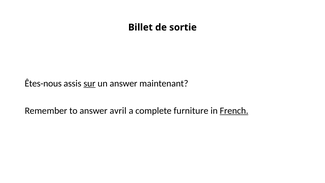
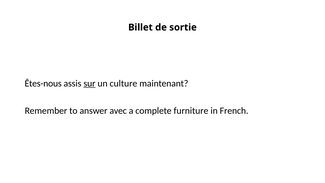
un answer: answer -> culture
avril: avril -> avec
French underline: present -> none
